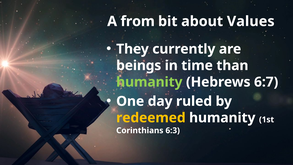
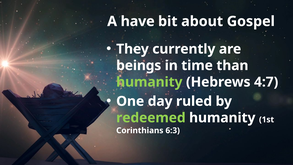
from: from -> have
Values: Values -> Gospel
6:7: 6:7 -> 4:7
redeemed colour: yellow -> light green
